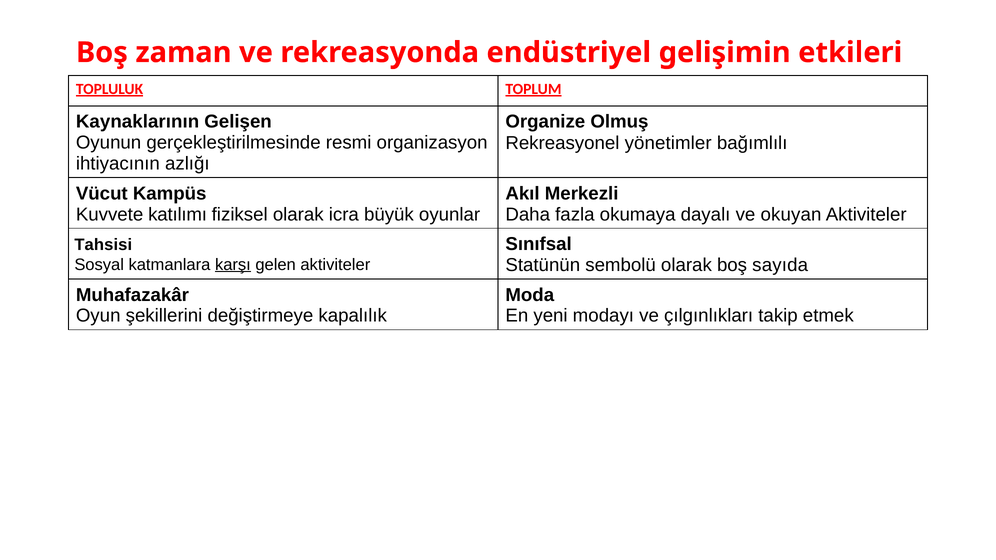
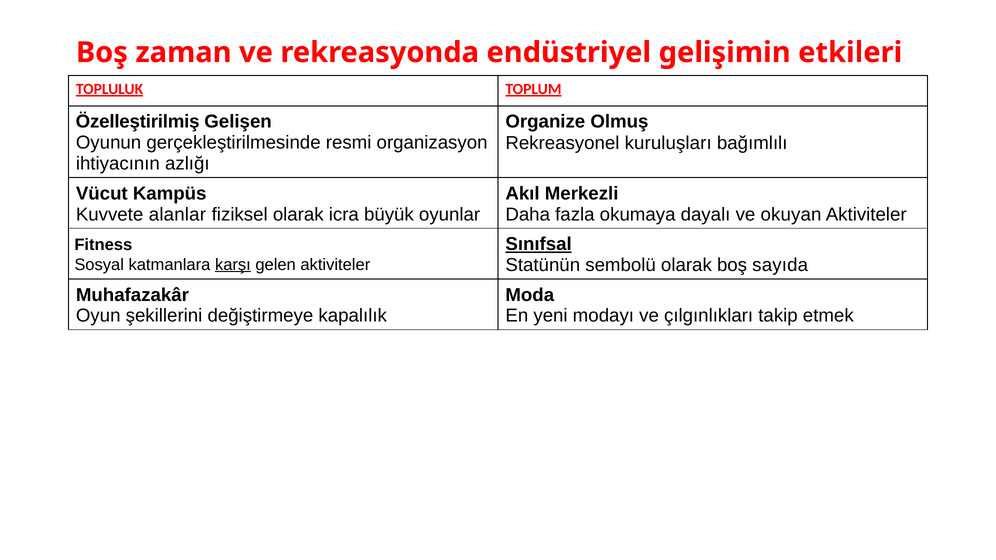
Kaynaklarının: Kaynaklarının -> Özelleştirilmiş
yönetimler: yönetimler -> kuruluşları
katılımı: katılımı -> alanlar
Sınıfsal underline: none -> present
Tahsisi: Tahsisi -> Fitness
